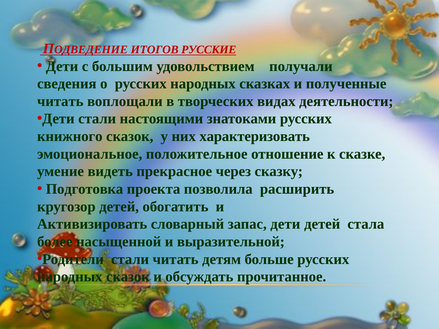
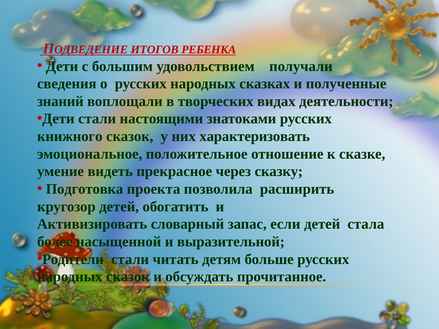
РУССКИЕ: РУССКИЕ -> РЕБЕНКА
читать at (60, 101): читать -> знаний
запас дети: дети -> если
